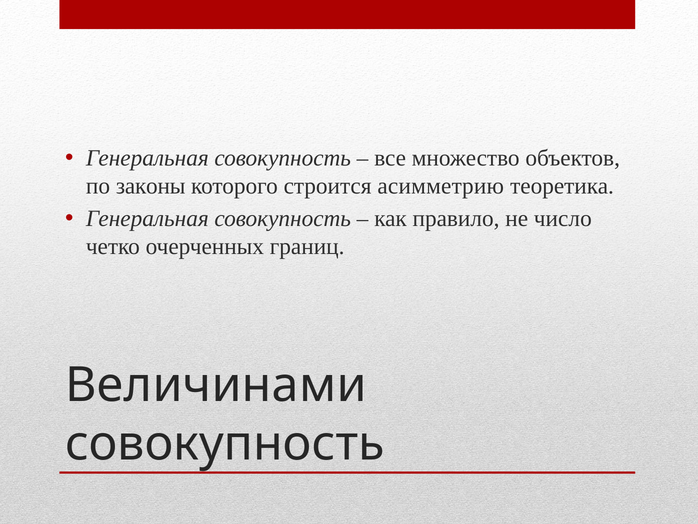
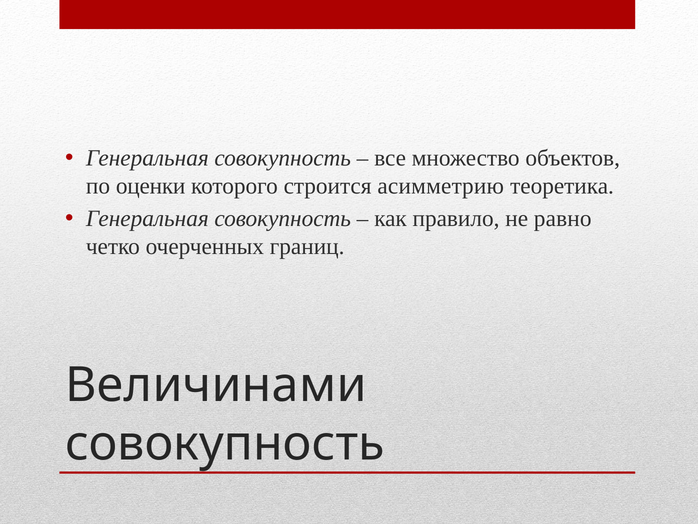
законы: законы -> оценки
число: число -> равно
